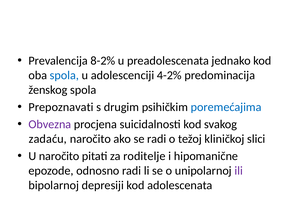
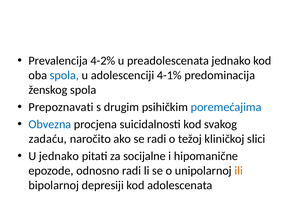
8-2%: 8-2% -> 4-2%
4-2%: 4-2% -> 4-1%
Obvezna colour: purple -> blue
U naročito: naročito -> jednako
roditelje: roditelje -> socijalne
ili colour: purple -> orange
